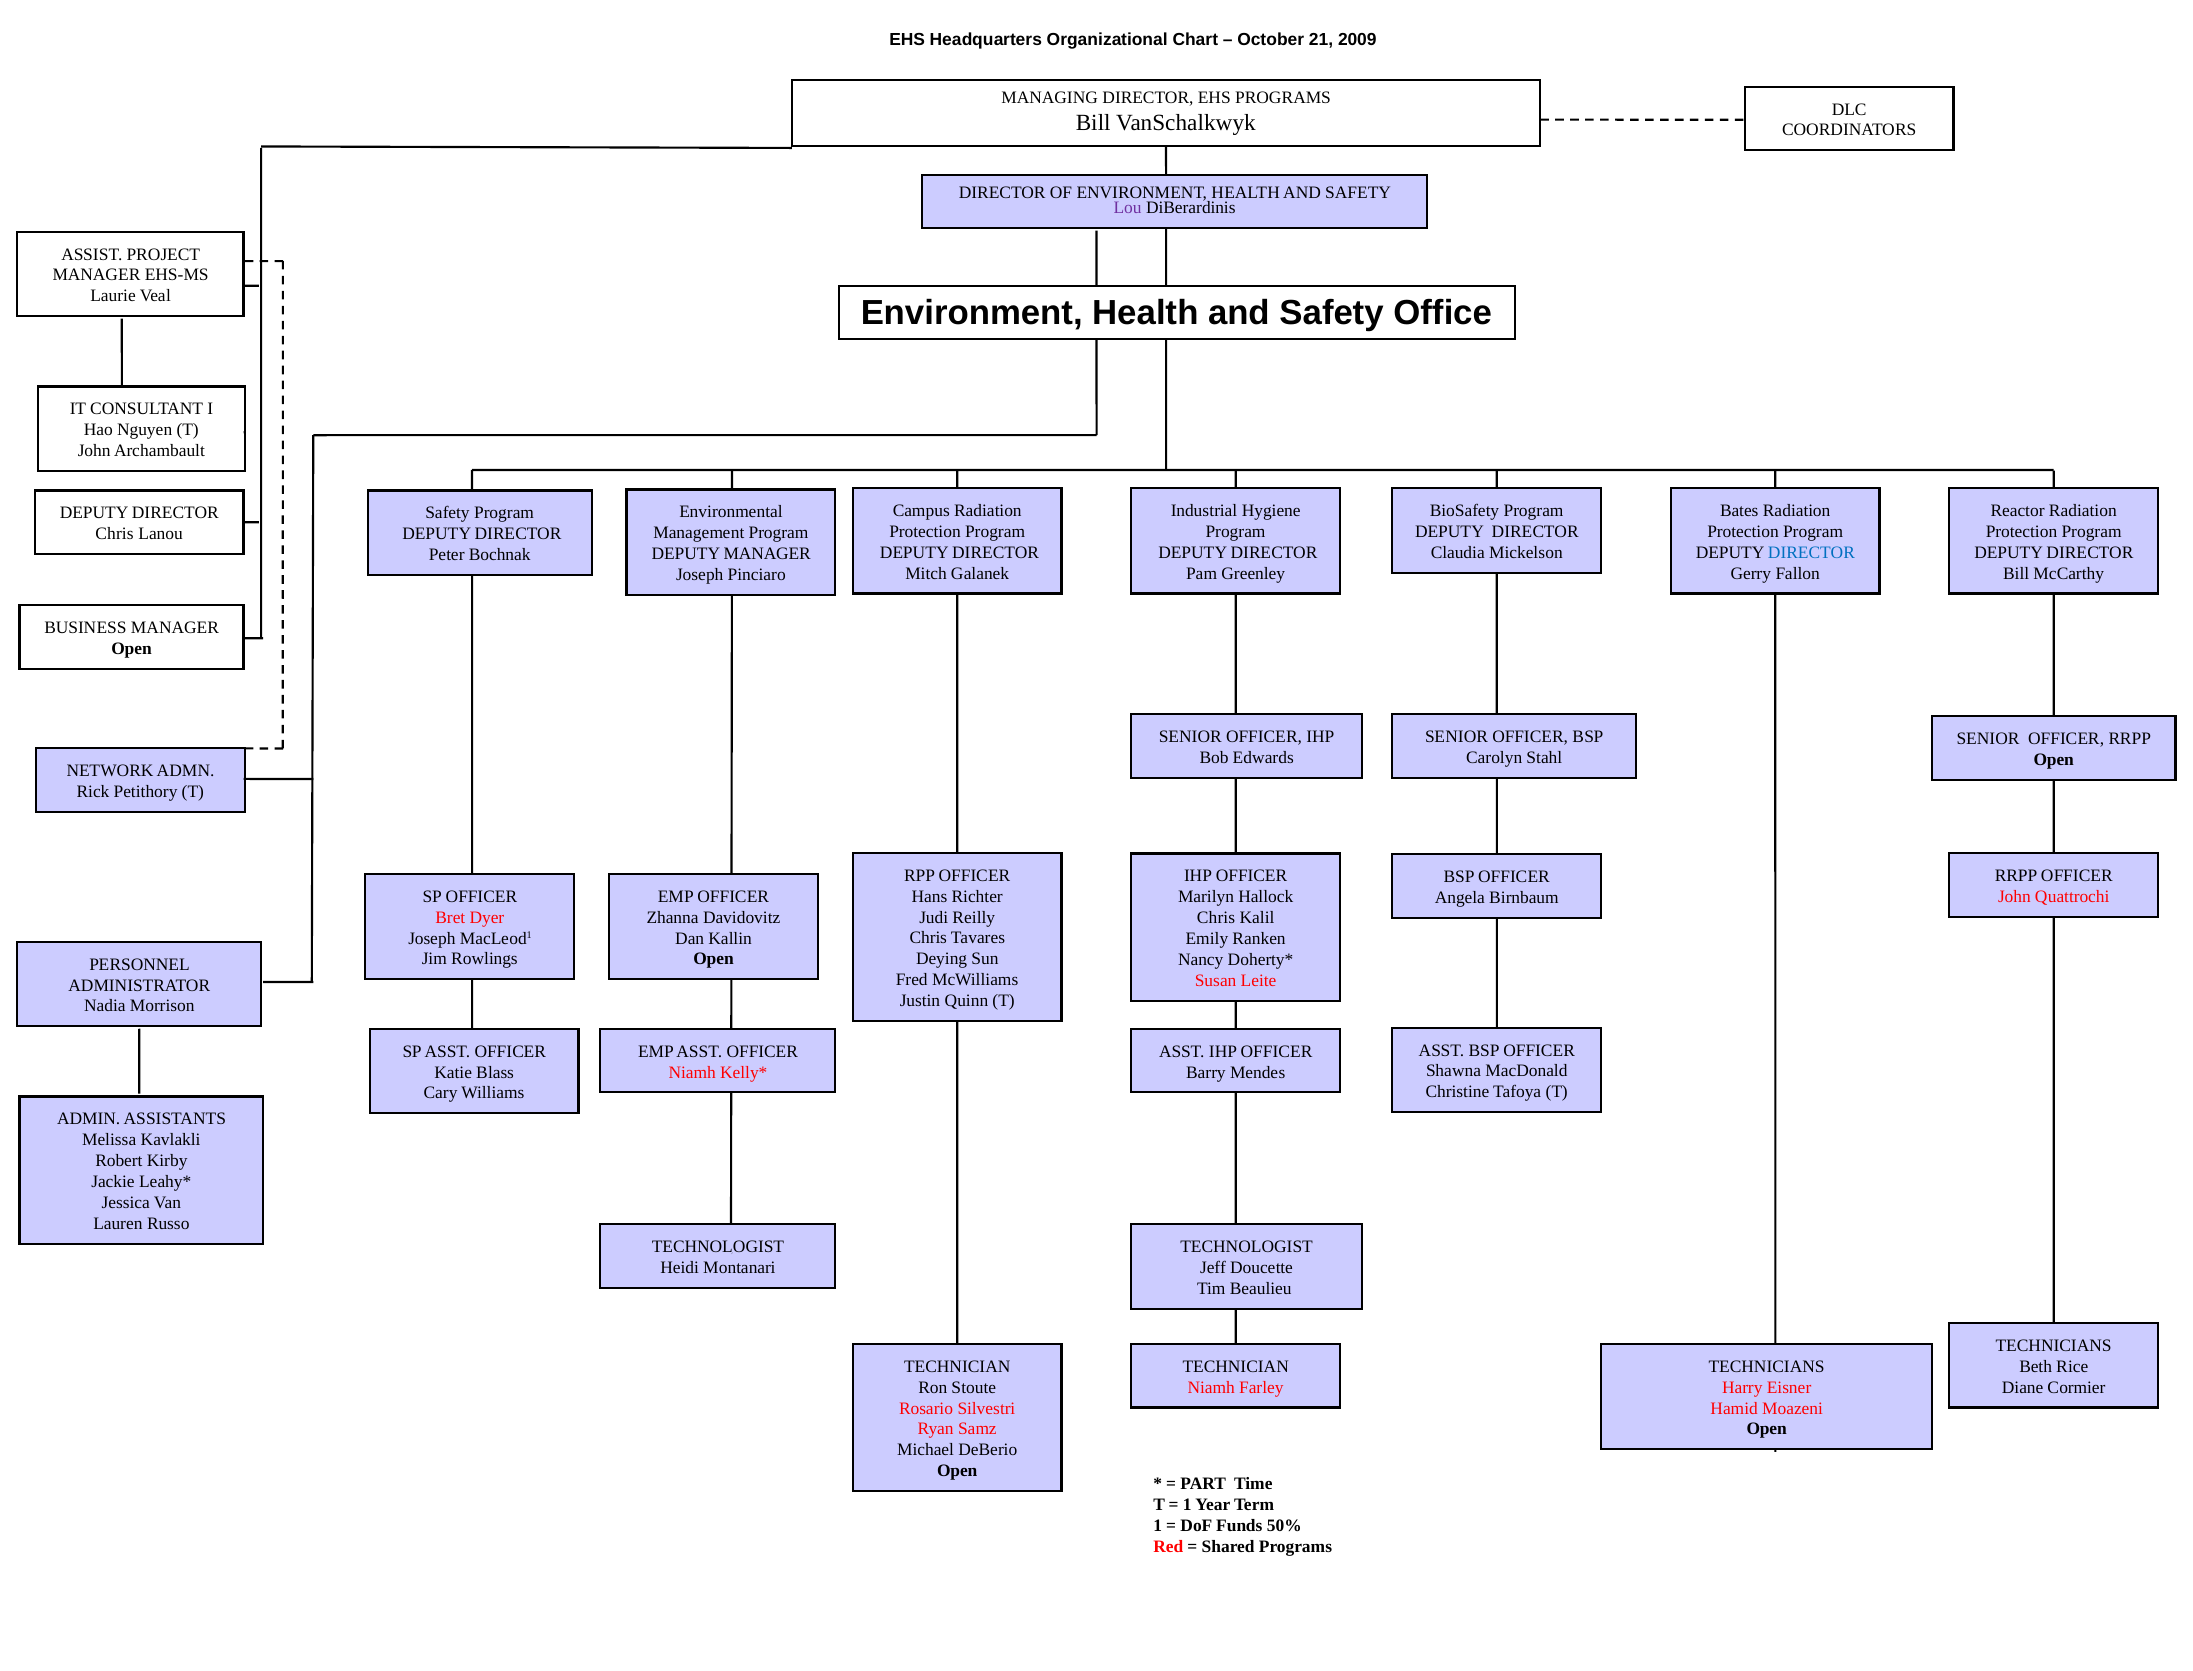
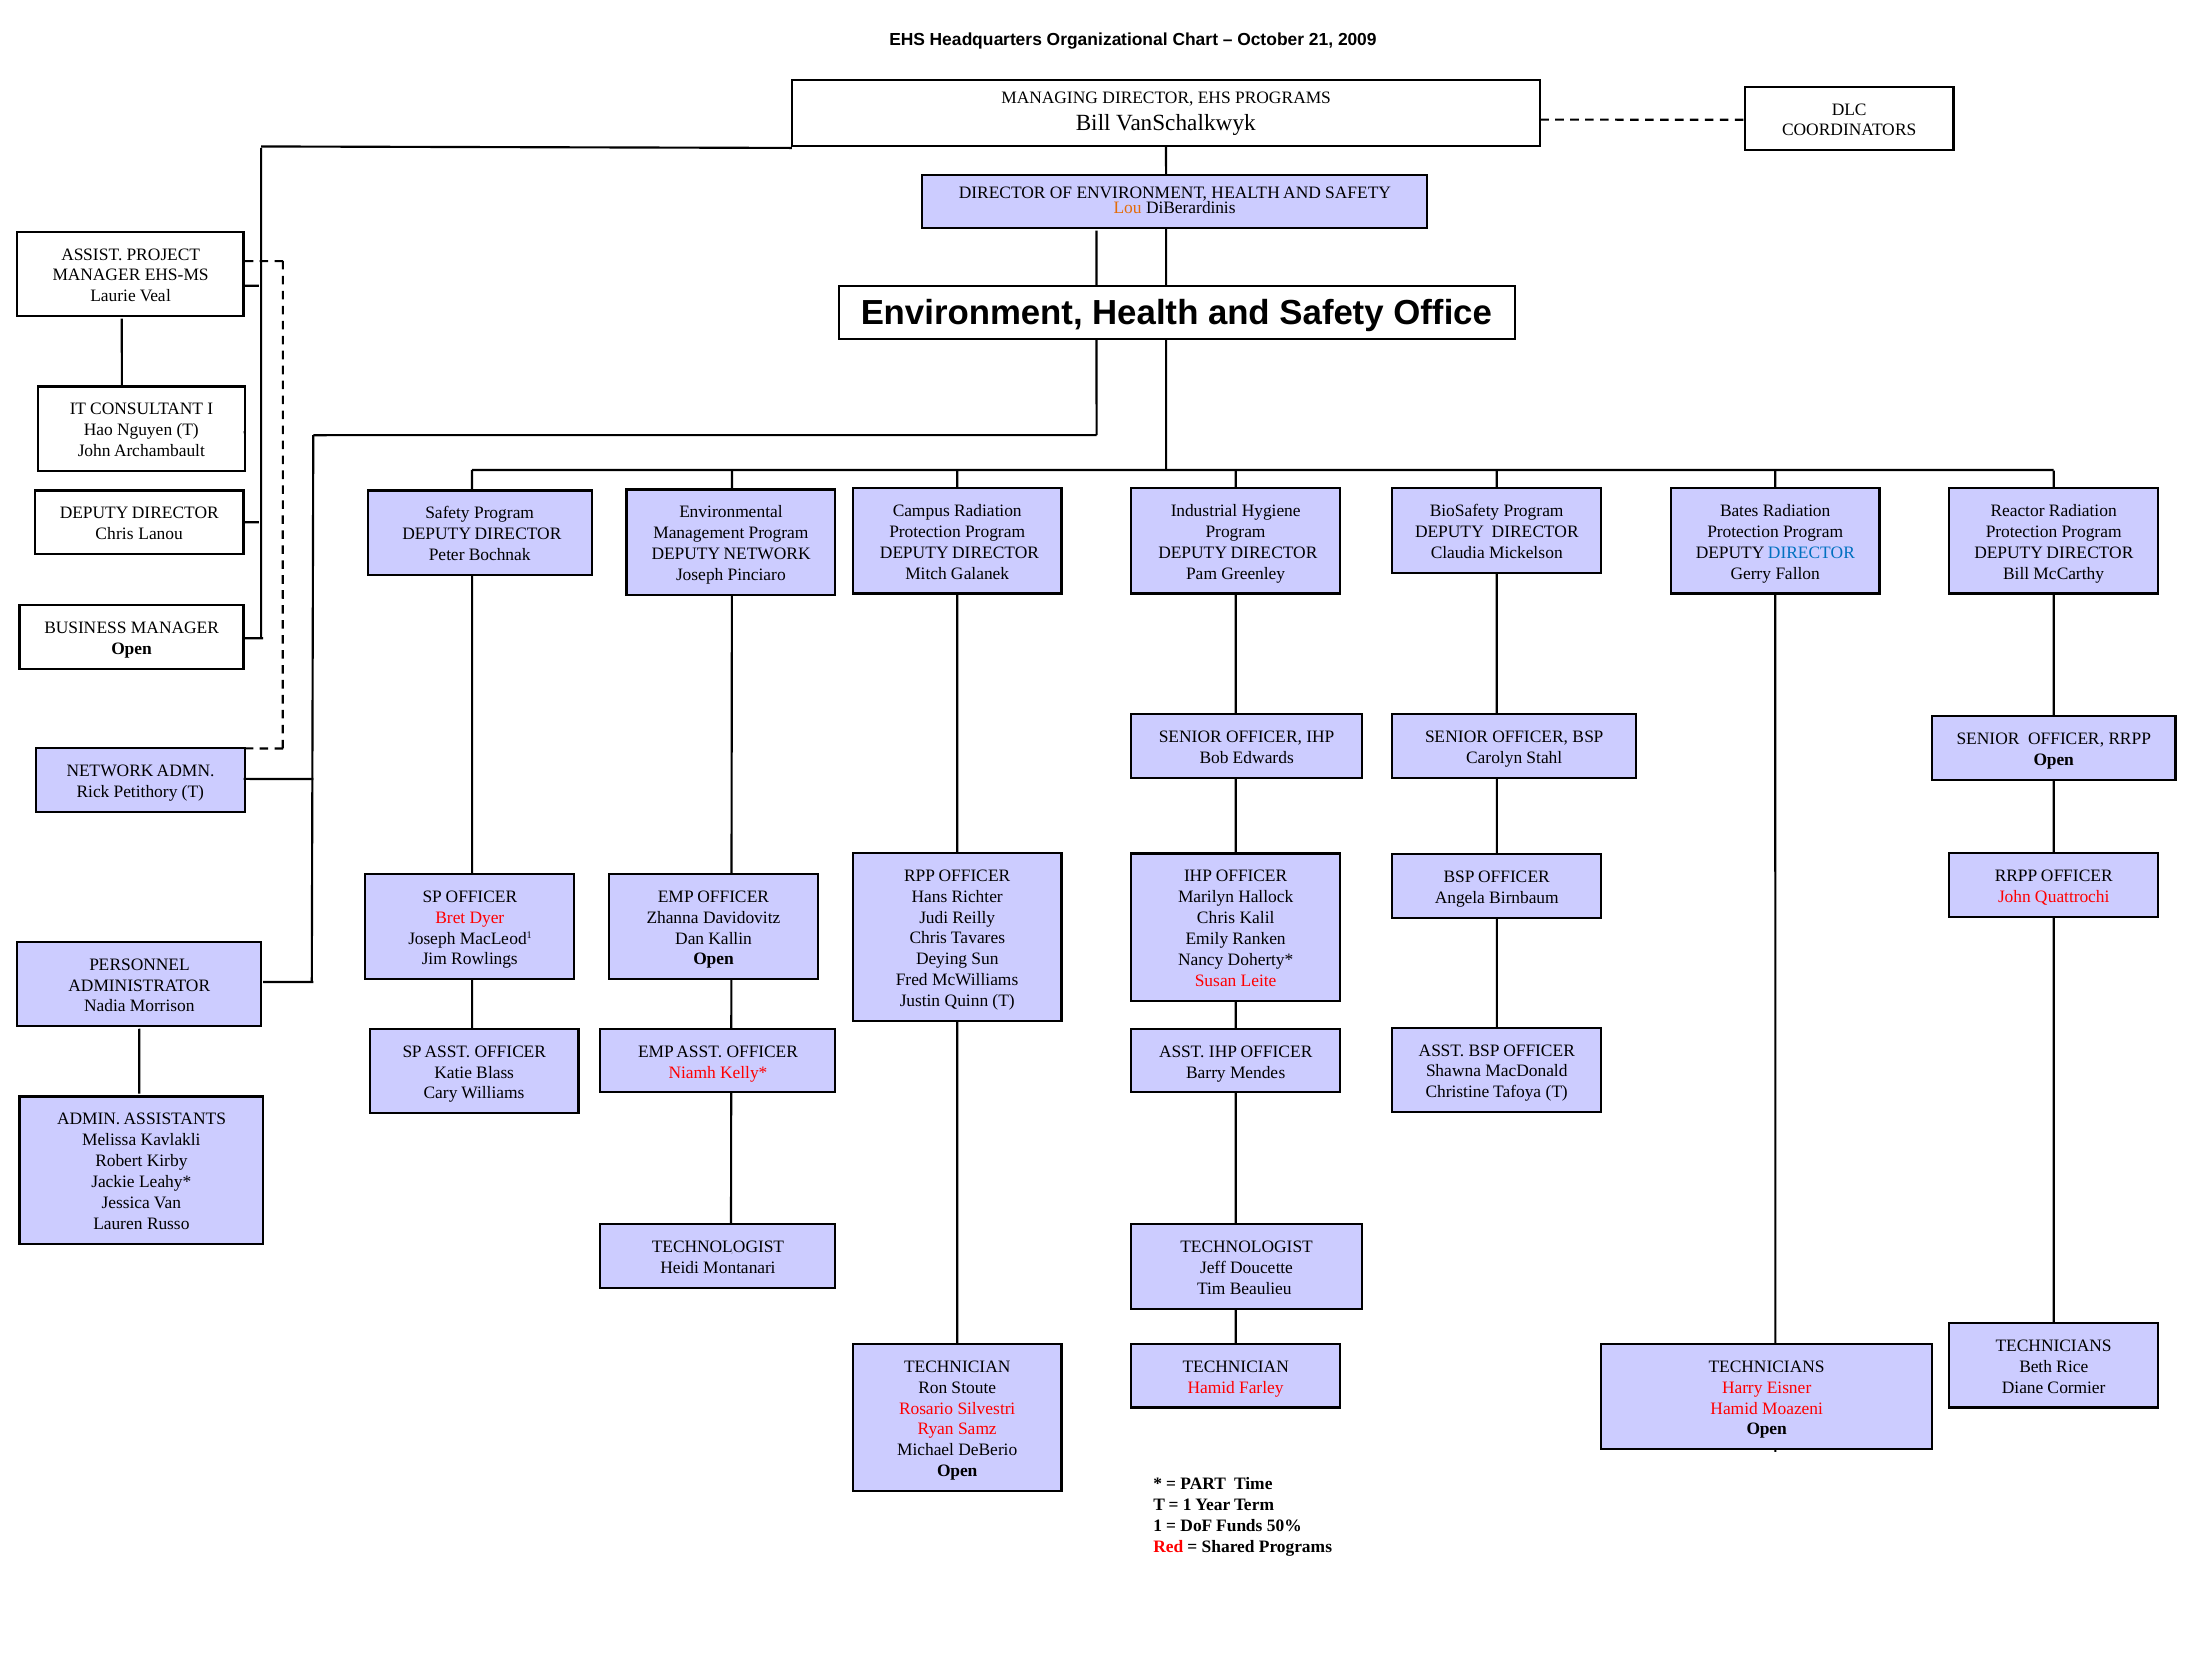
Lou colour: purple -> orange
DEPUTY MANAGER: MANAGER -> NETWORK
Niamh at (1211, 1387): Niamh -> Hamid
